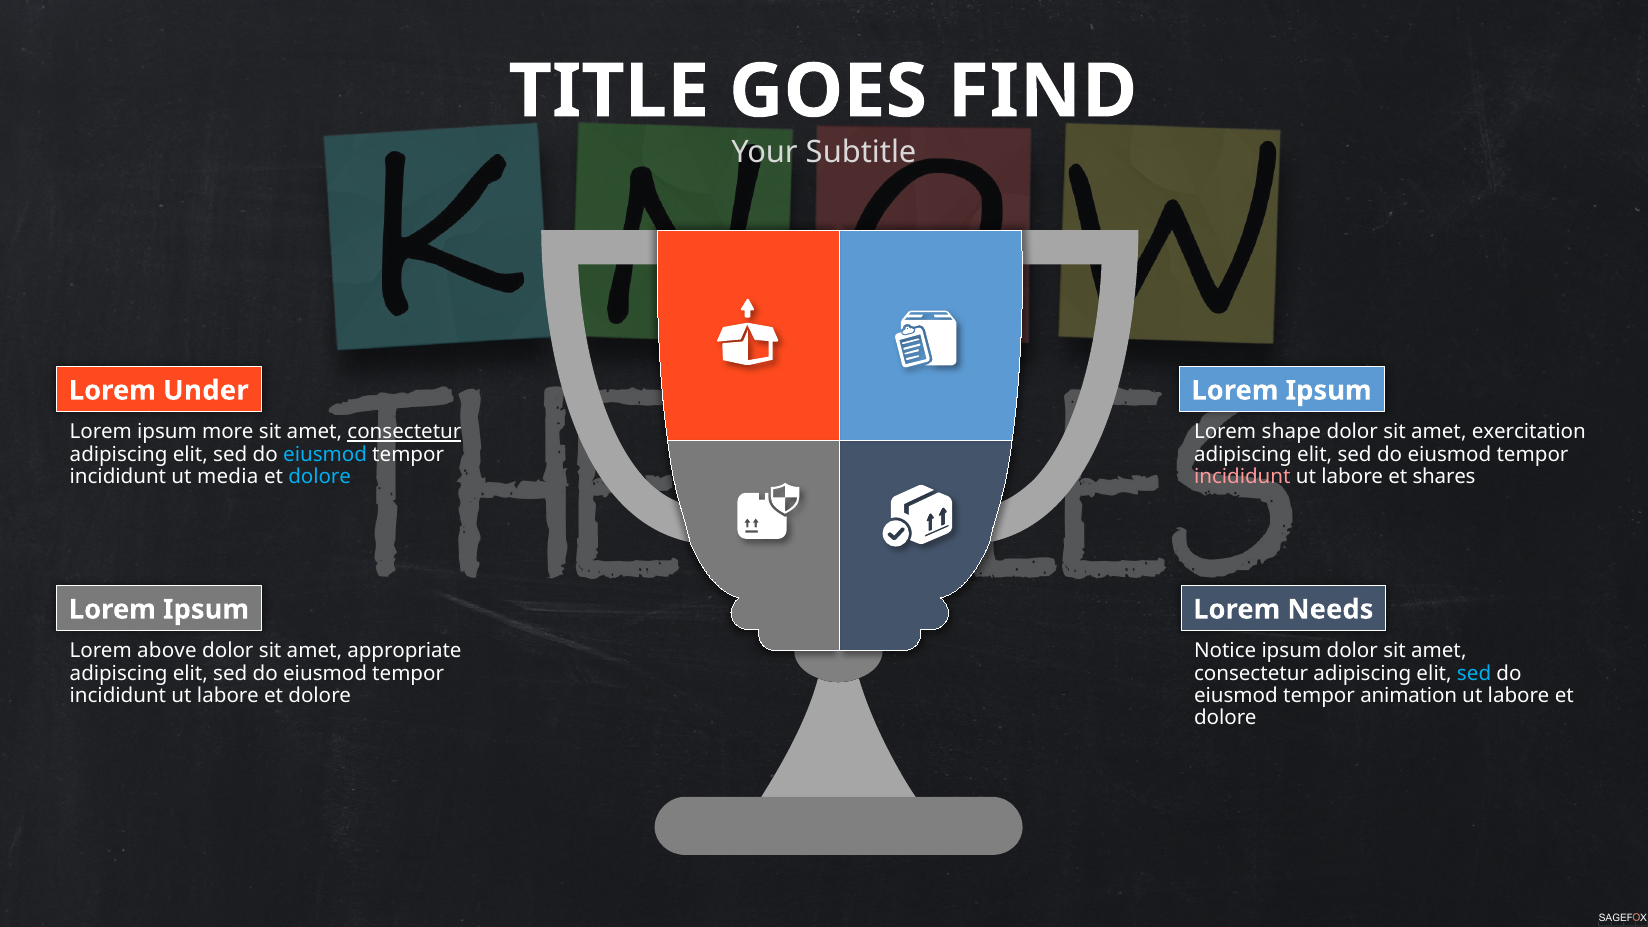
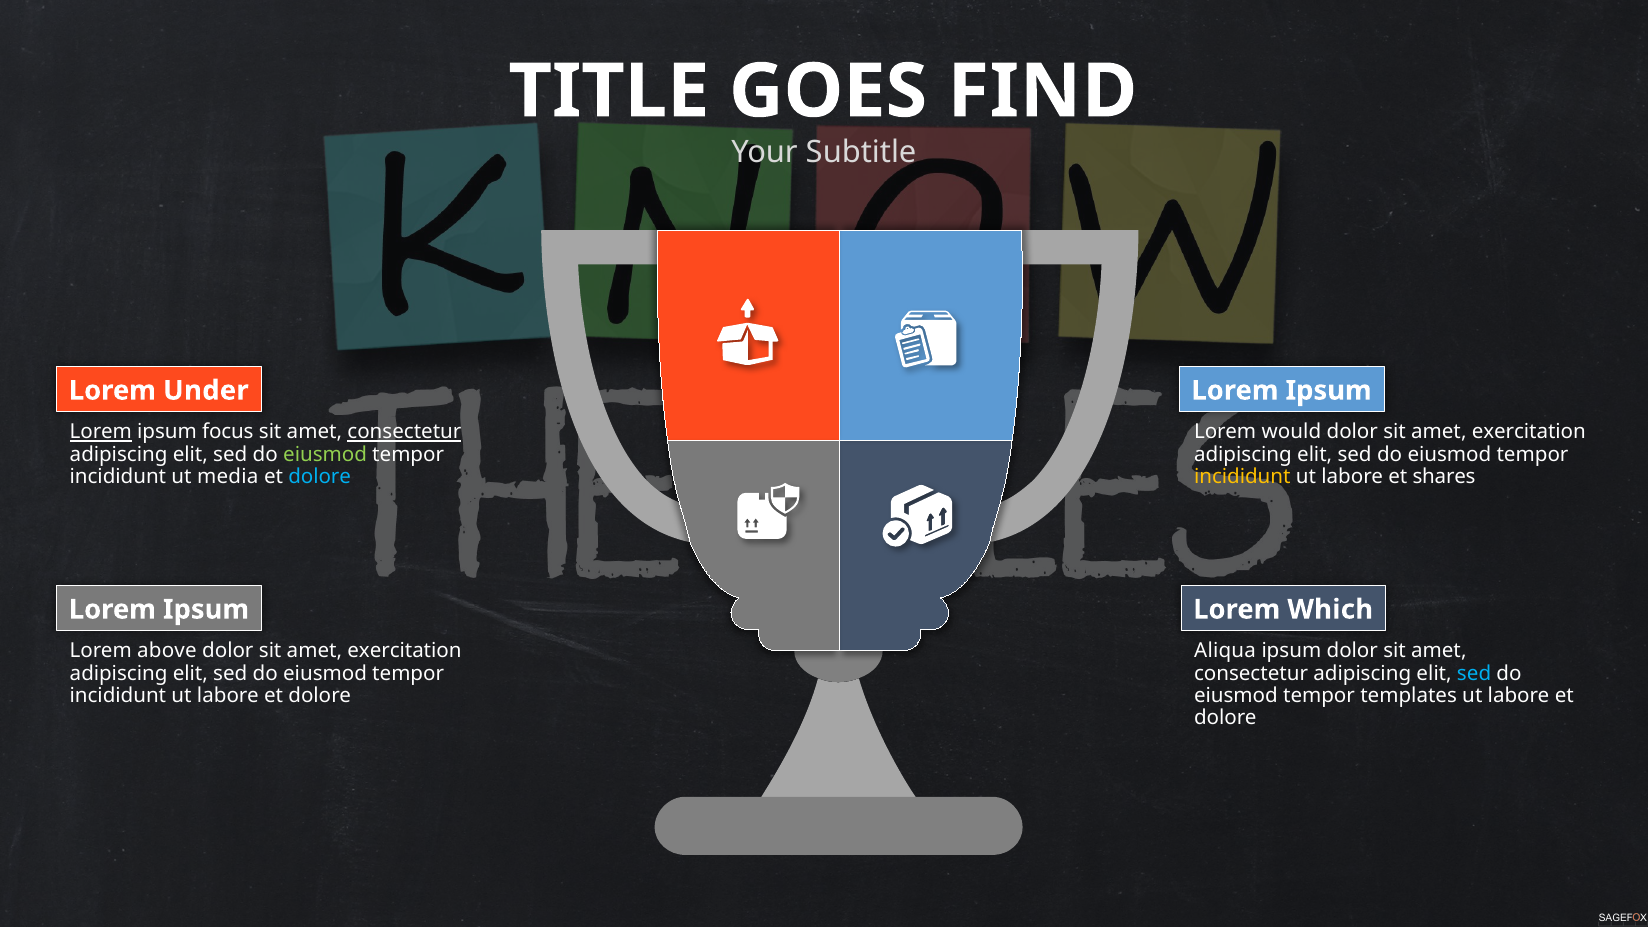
Lorem at (101, 432) underline: none -> present
more: more -> focus
shape: shape -> would
eiusmod at (325, 454) colour: light blue -> light green
incididunt at (1242, 477) colour: pink -> yellow
Needs: Needs -> Which
appropriate at (404, 651): appropriate -> exercitation
Notice: Notice -> Aliqua
animation: animation -> templates
